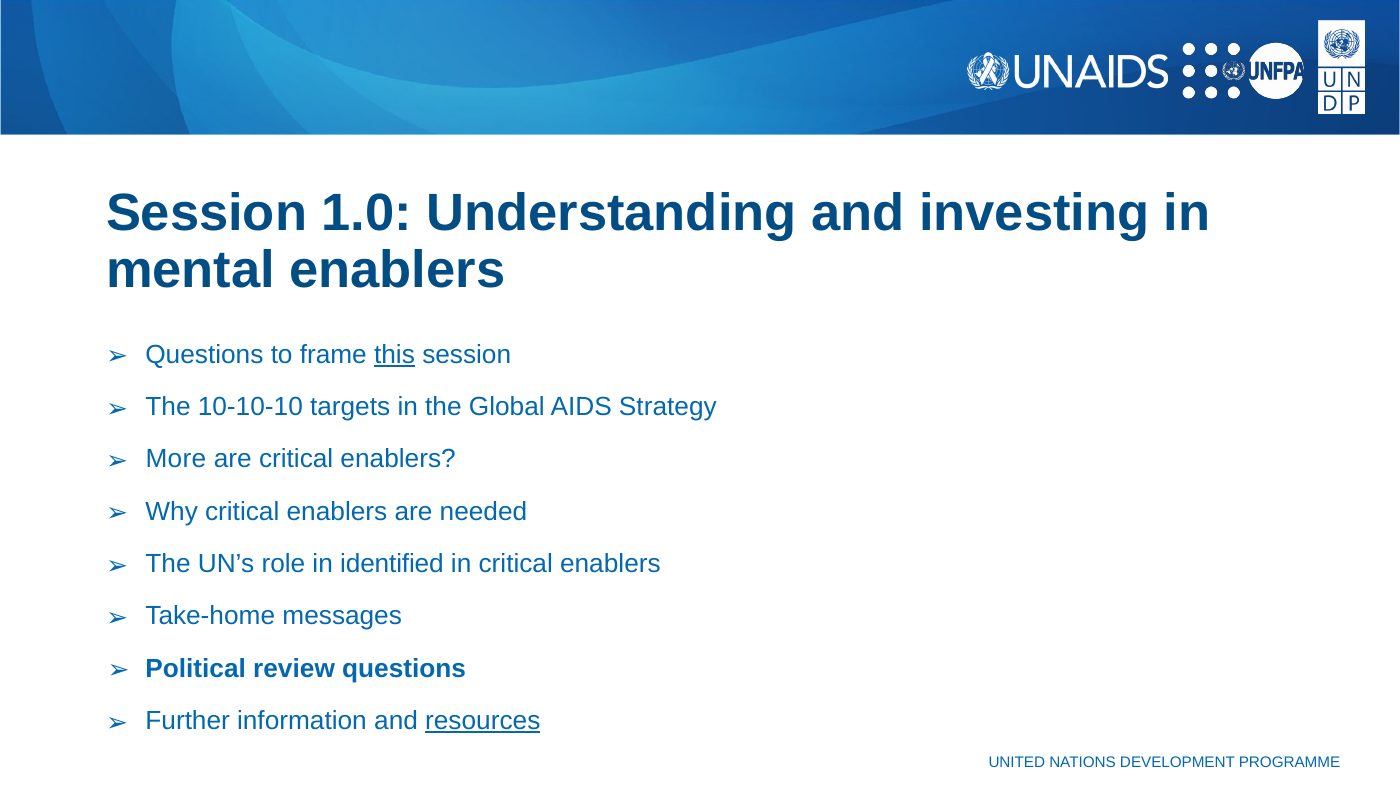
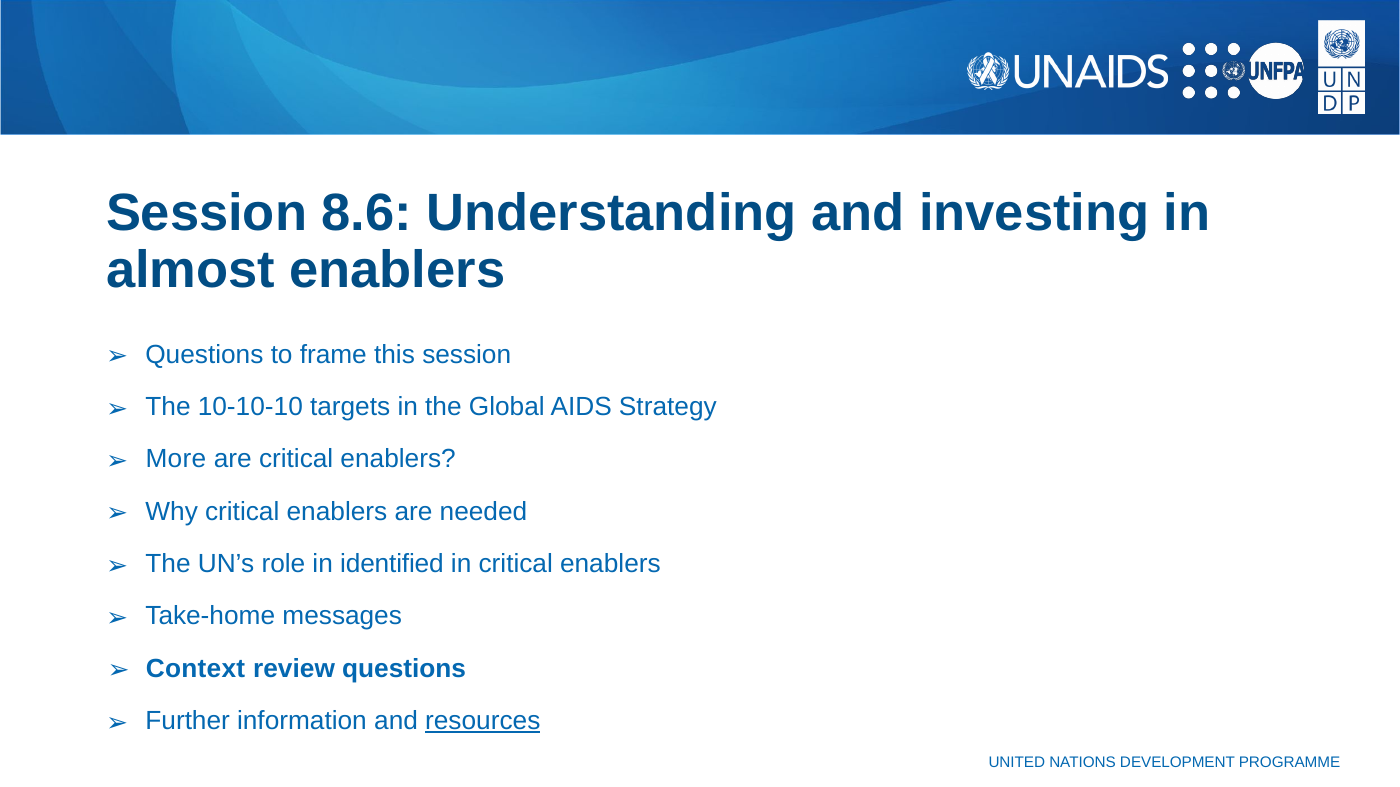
1.0: 1.0 -> 8.6
mental: mental -> almost
this underline: present -> none
Political: Political -> Context
